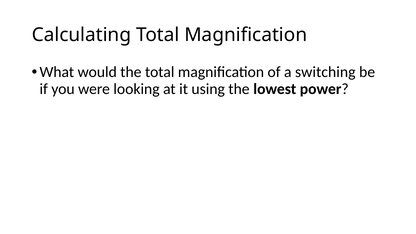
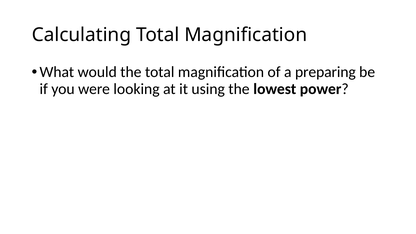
switching: switching -> preparing
